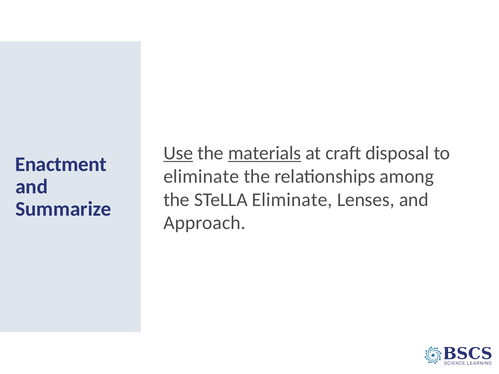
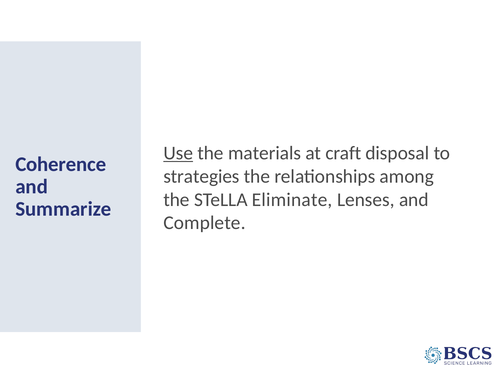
materials underline: present -> none
Enactment: Enactment -> Coherence
eliminate at (201, 177): eliminate -> strategies
Approach: Approach -> Complete
